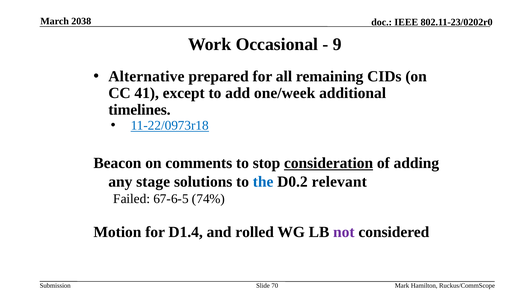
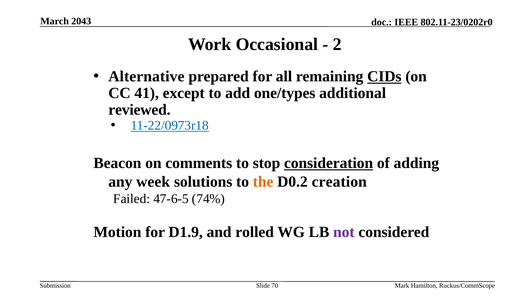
2038: 2038 -> 2043
9: 9 -> 2
CIDs underline: none -> present
one/week: one/week -> one/types
timelines: timelines -> reviewed
stage: stage -> week
the colour: blue -> orange
relevant: relevant -> creation
67-6-5: 67-6-5 -> 47-6-5
D1.4: D1.4 -> D1.9
